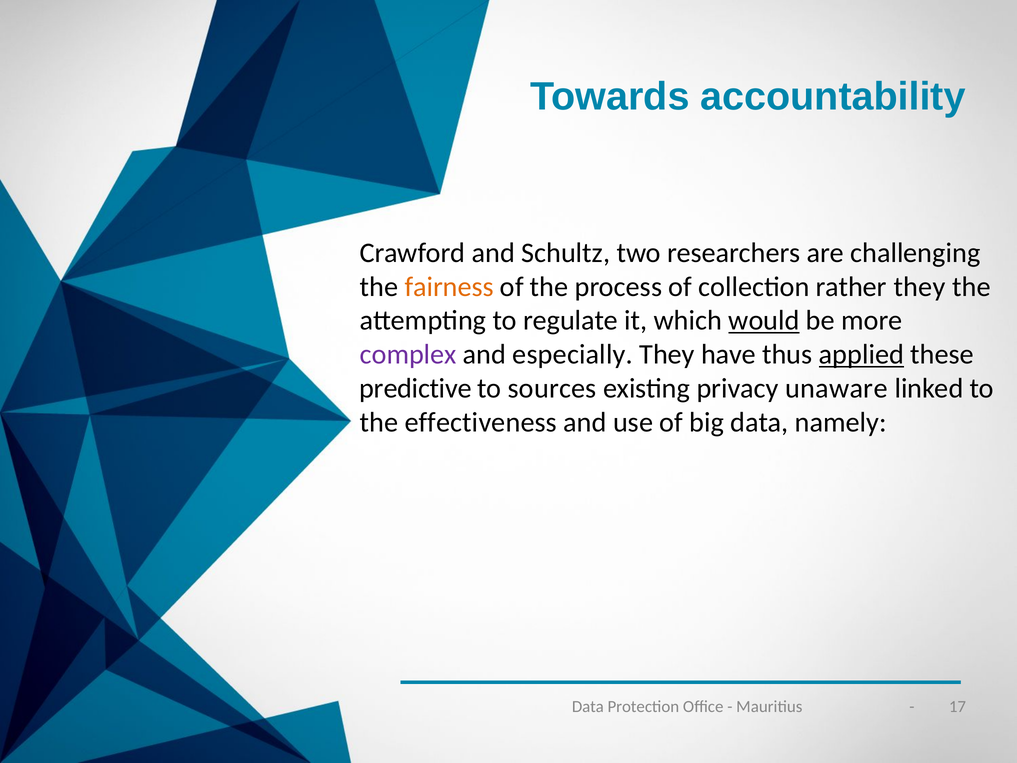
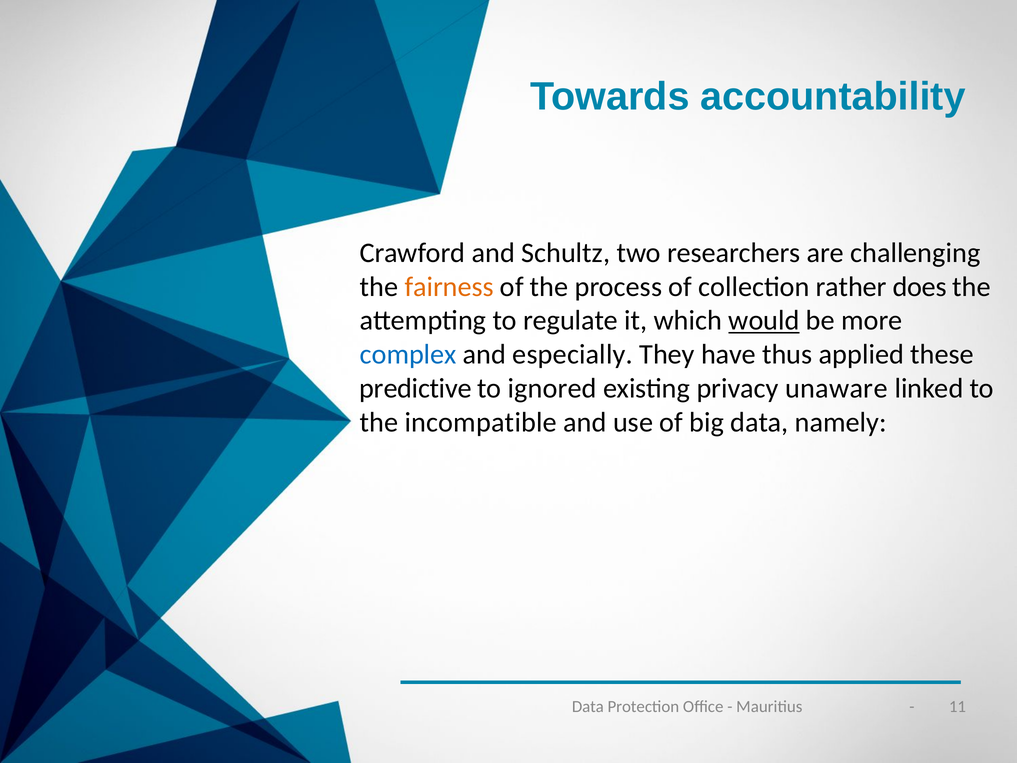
rather they: they -> does
complex colour: purple -> blue
applied underline: present -> none
sources: sources -> ignored
effectiveness: effectiveness -> incompatible
17: 17 -> 11
